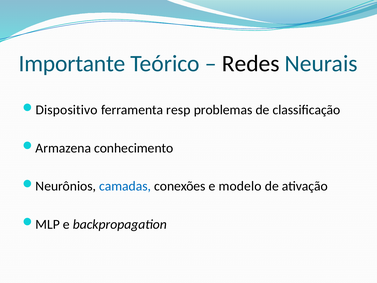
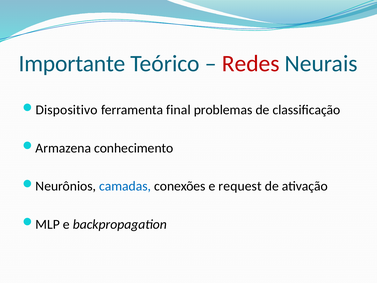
Redes colour: black -> red
resp: resp -> final
modelo: modelo -> request
